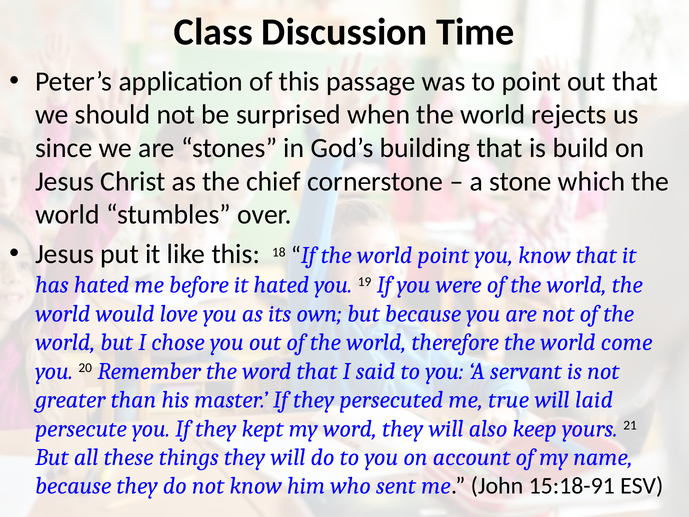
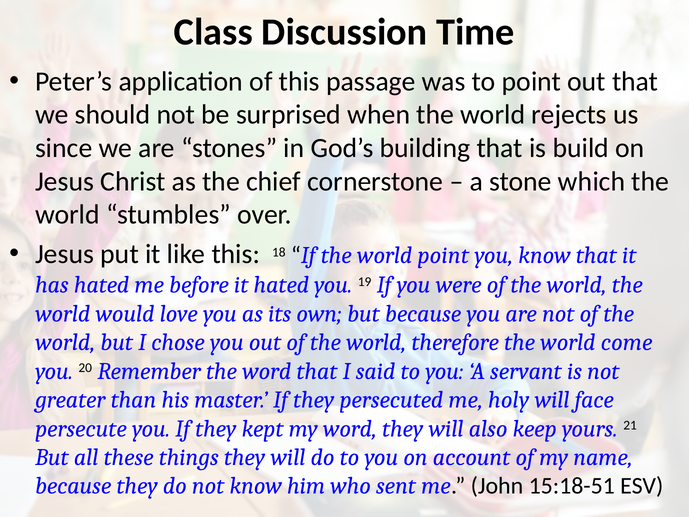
true: true -> holy
laid: laid -> face
15:18-91: 15:18-91 -> 15:18-51
